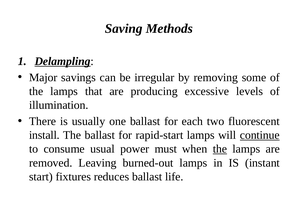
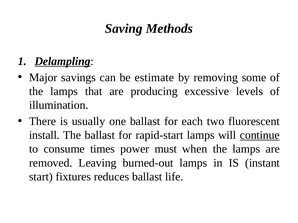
irregular: irregular -> estimate
usual: usual -> times
the at (220, 149) underline: present -> none
